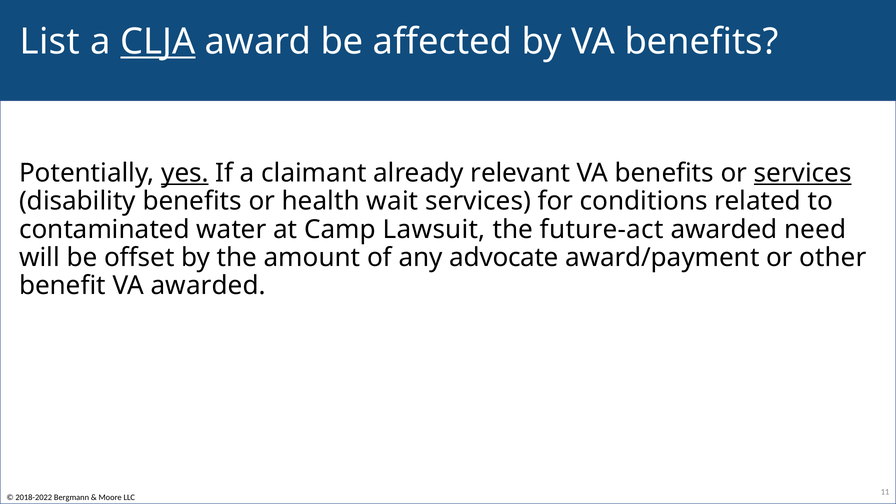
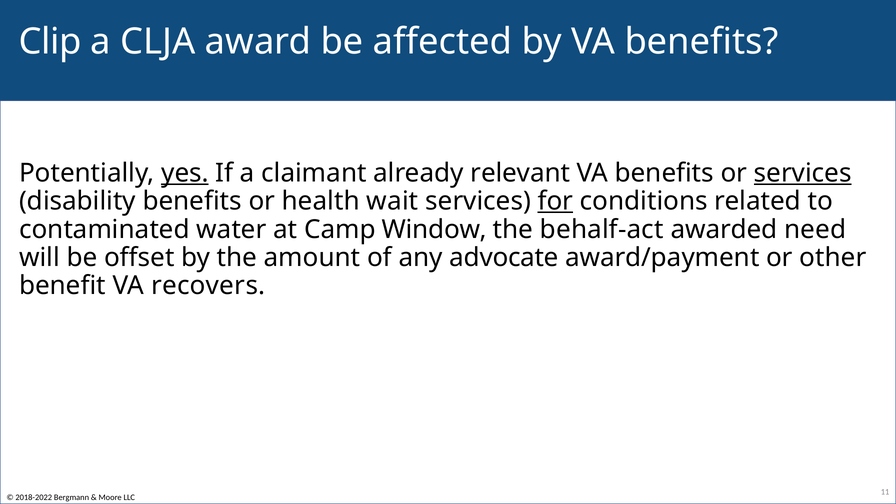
List: List -> Clip
CLJA underline: present -> none
for underline: none -> present
Lawsuit: Lawsuit -> Window
future-act: future-act -> behalf-act
VA awarded: awarded -> recovers
